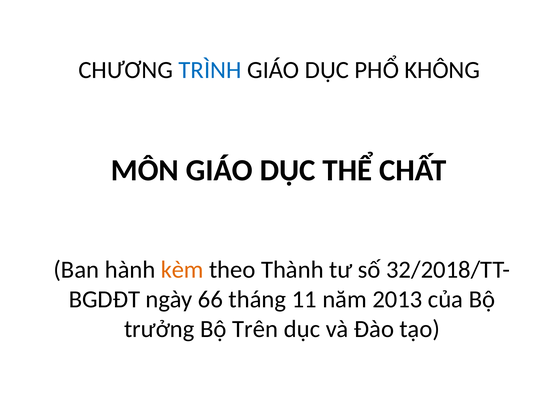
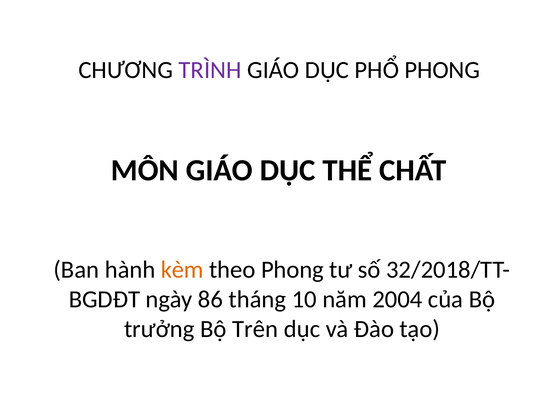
TRÌNH colour: blue -> purple
PHỔ KHÔNG: KHÔNG -> PHONG
theo Thành: Thành -> Phong
66: 66 -> 86
11: 11 -> 10
2013: 2013 -> 2004
